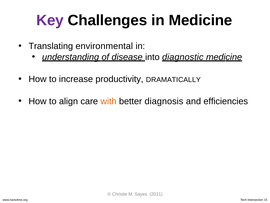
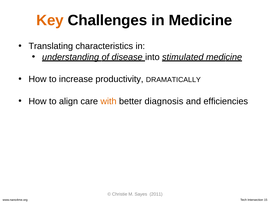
Key colour: purple -> orange
environmental: environmental -> characteristics
diagnostic: diagnostic -> stimulated
